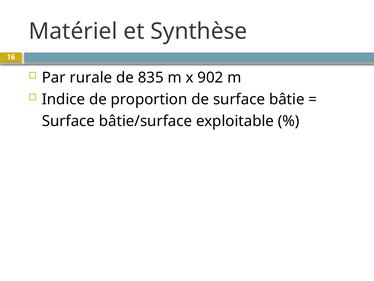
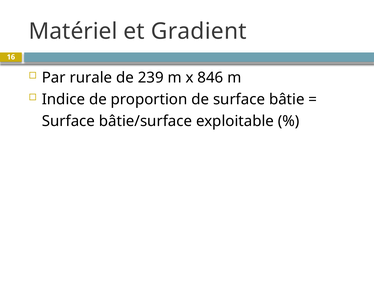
Synthèse: Synthèse -> Gradient
835: 835 -> 239
902: 902 -> 846
